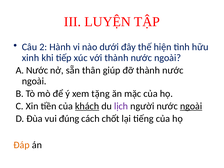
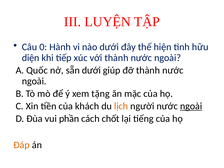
2: 2 -> 0
xinh: xinh -> diện
A Nước: Nước -> Quốc
sẵn thân: thân -> dưới
khách underline: present -> none
lịch colour: purple -> orange
đúng: đúng -> phần
